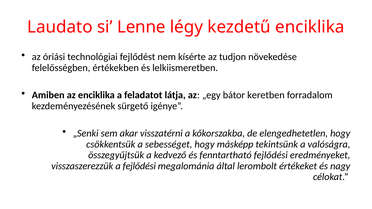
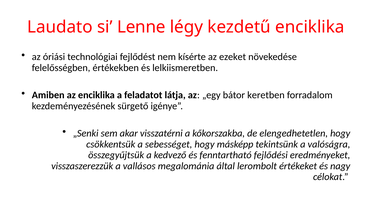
tudjon: tudjon -> ezeket
a fejlődési: fejlődési -> vallásos
